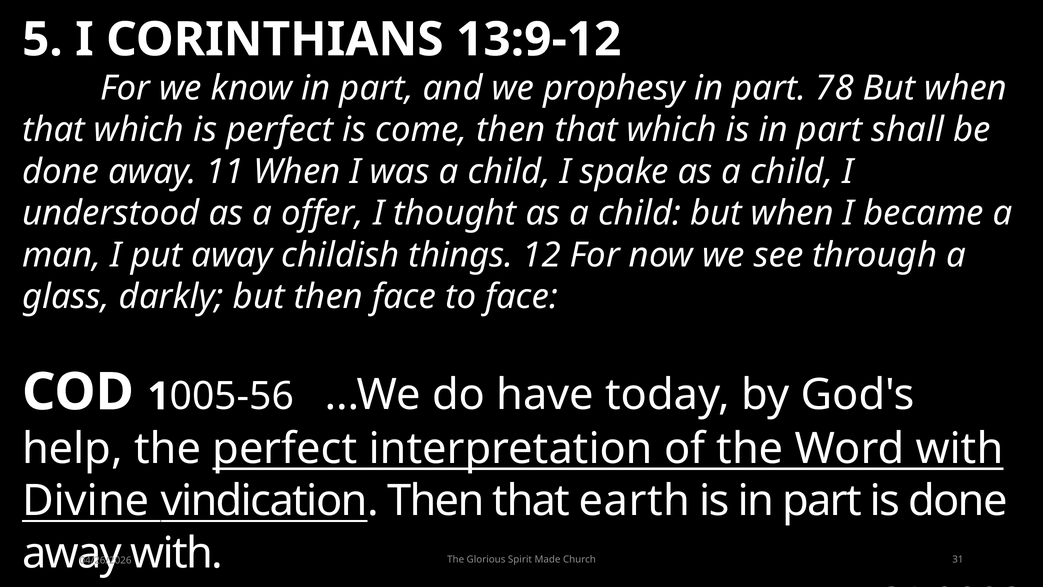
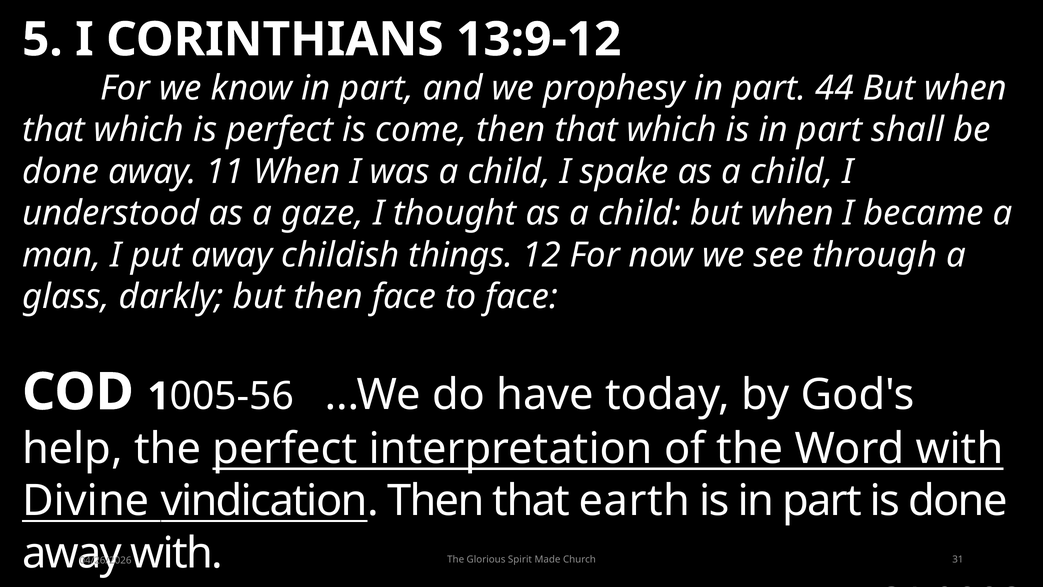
78: 78 -> 44
offer: offer -> gaze
